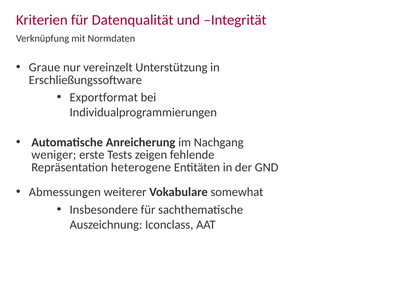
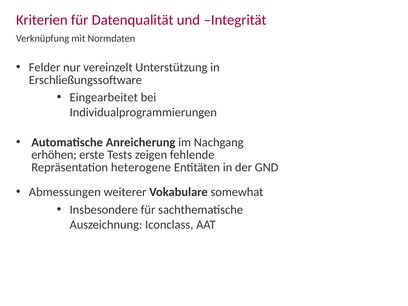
Graue: Graue -> Felder
Exportformat: Exportformat -> Eingearbeitet
weniger: weniger -> erhöhen
